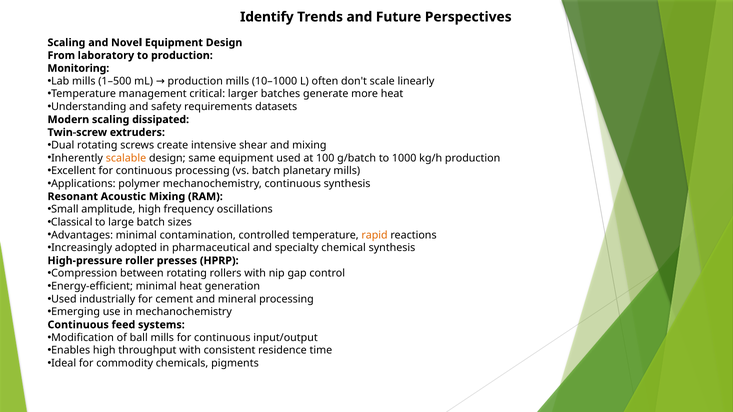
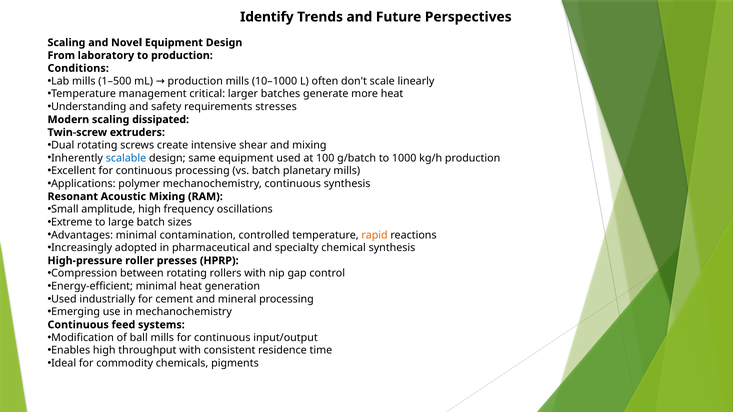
Monitoring: Monitoring -> Conditions
datasets: datasets -> stresses
scalable colour: orange -> blue
Classical: Classical -> Extreme
